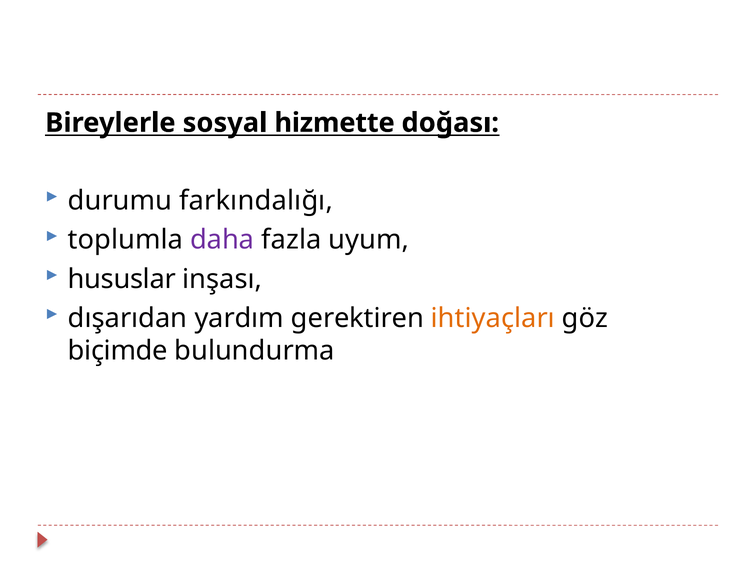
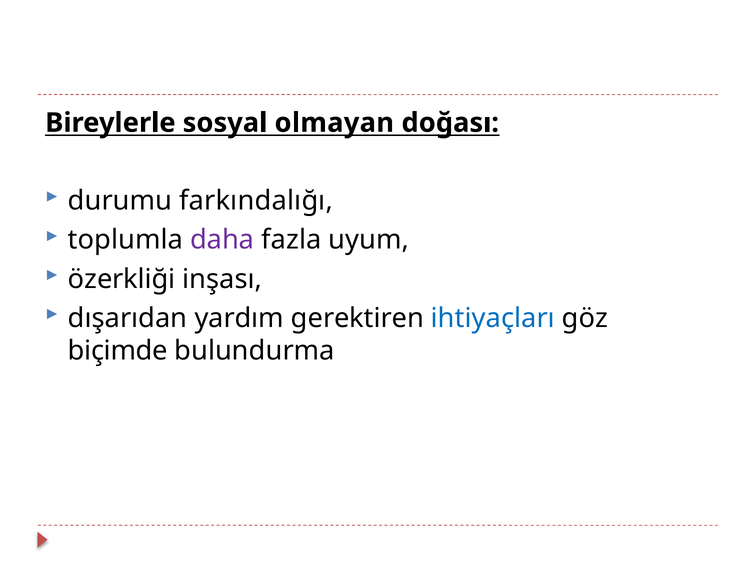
hizmette: hizmette -> olmayan
hususlar: hususlar -> özerkliği
ihtiyaçları colour: orange -> blue
